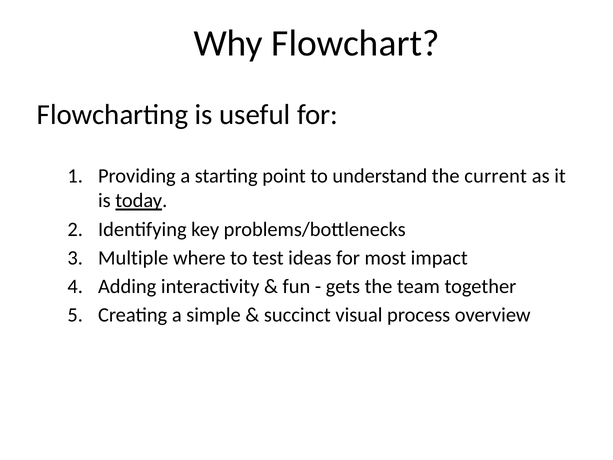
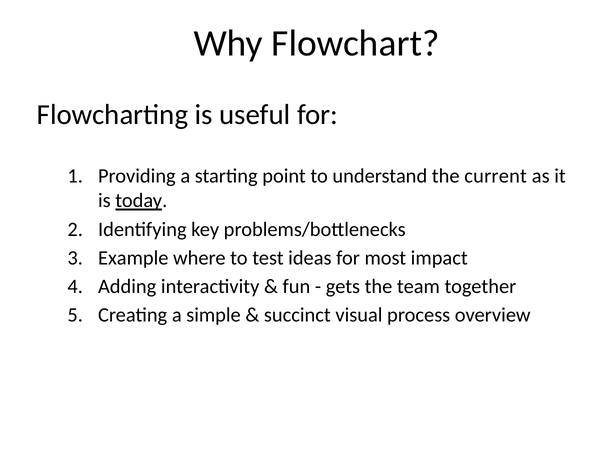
Multiple: Multiple -> Example
